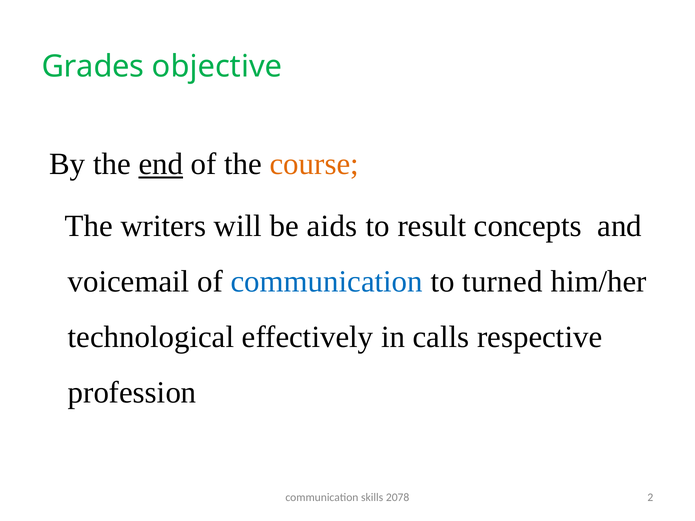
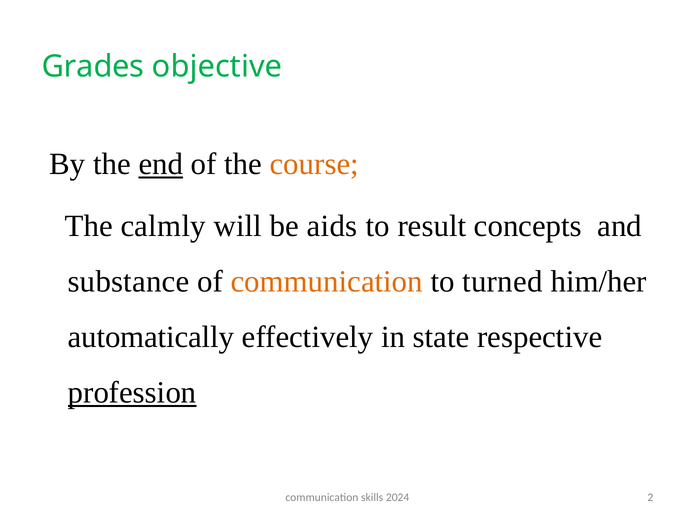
writers: writers -> calmly
voicemail: voicemail -> substance
communication at (327, 282) colour: blue -> orange
technological: technological -> automatically
calls: calls -> state
profession underline: none -> present
2078: 2078 -> 2024
